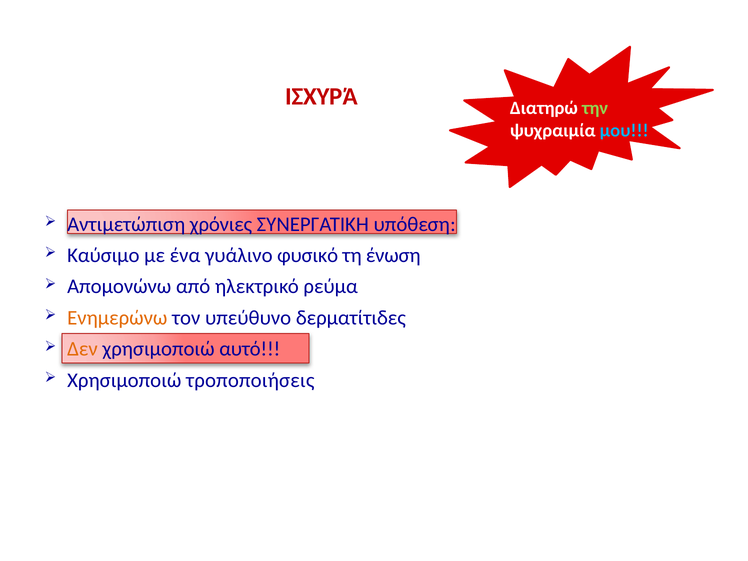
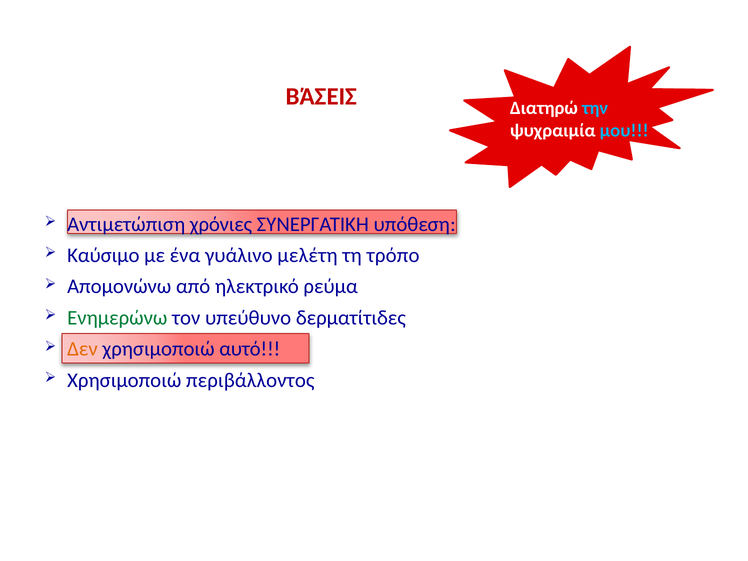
ΙΣΧΥΡΆ: ΙΣΧΥΡΆ -> ΒΆΣΕΙΣ
την colour: light green -> light blue
φυσικό: φυσικό -> μελέτη
ένωση: ένωση -> τρόπο
Ενημερώνω colour: orange -> green
τροποποιήσεις: τροποποιήσεις -> περιβάλλοντος
